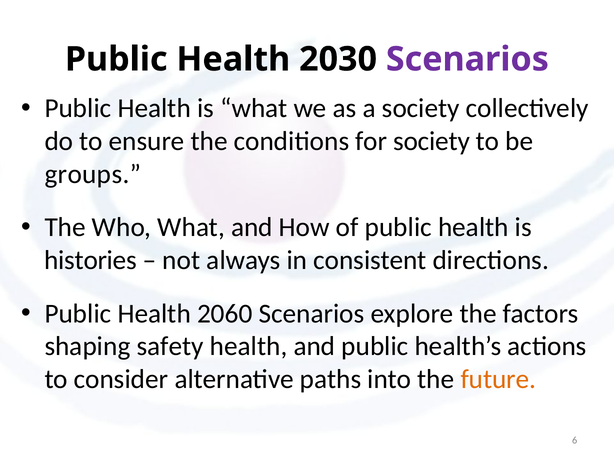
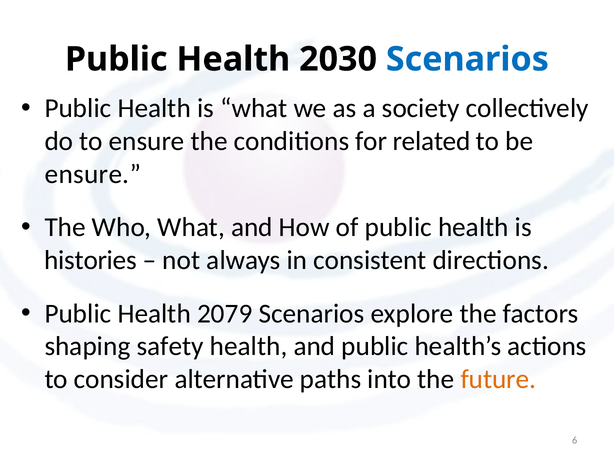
Scenarios at (467, 59) colour: purple -> blue
for society: society -> related
groups at (93, 174): groups -> ensure
2060: 2060 -> 2079
